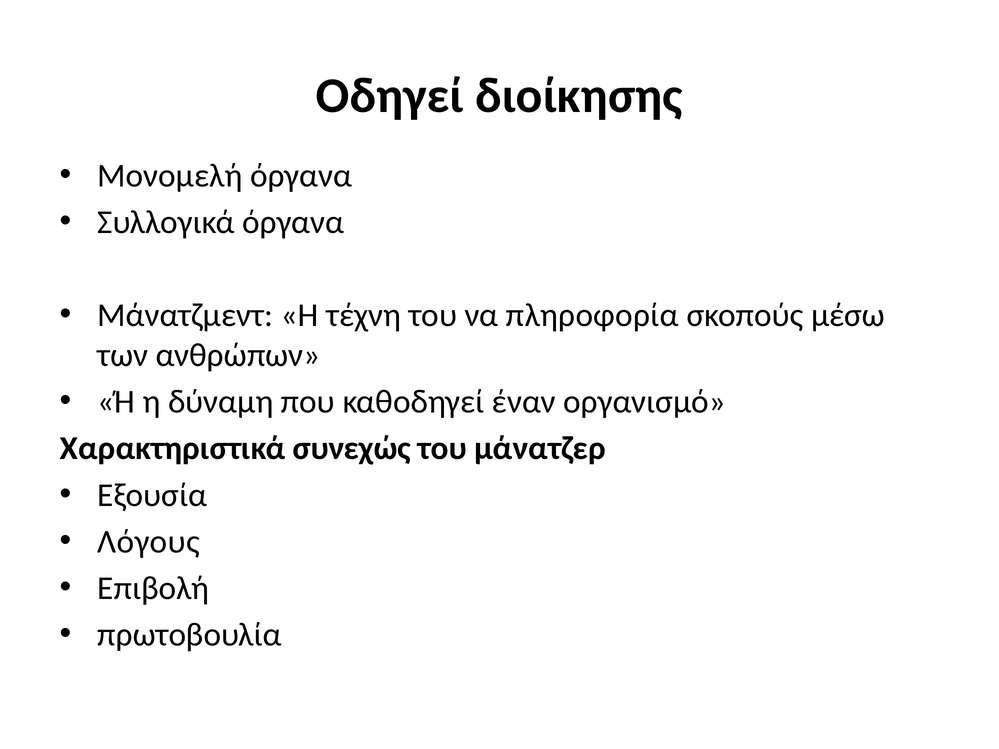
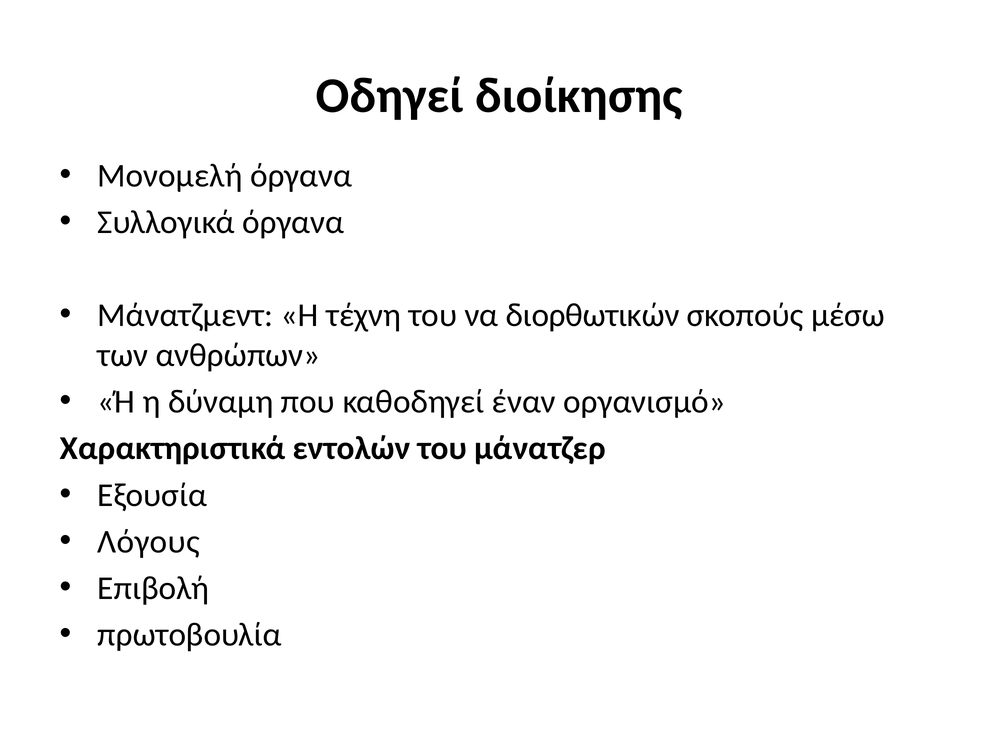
πληροφορία: πληροφορία -> διορθωτικών
συνεχώς: συνεχώς -> εντολών
